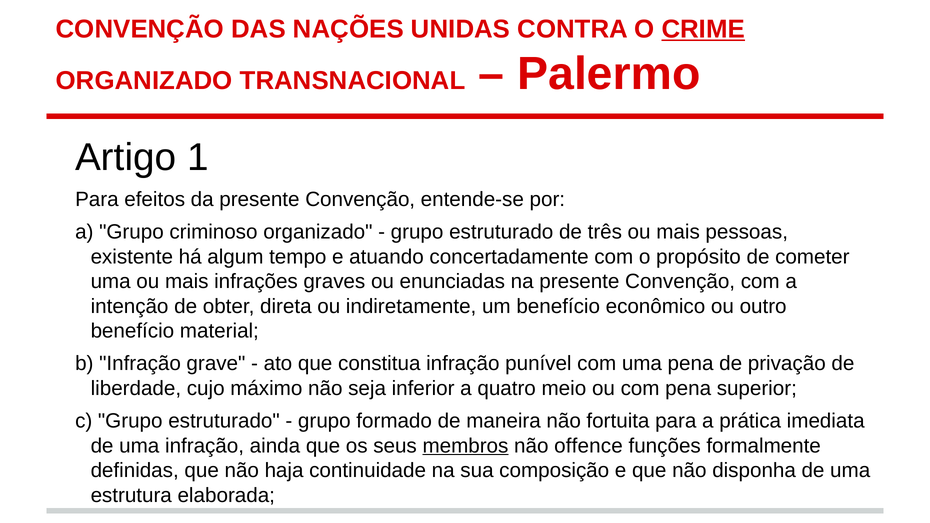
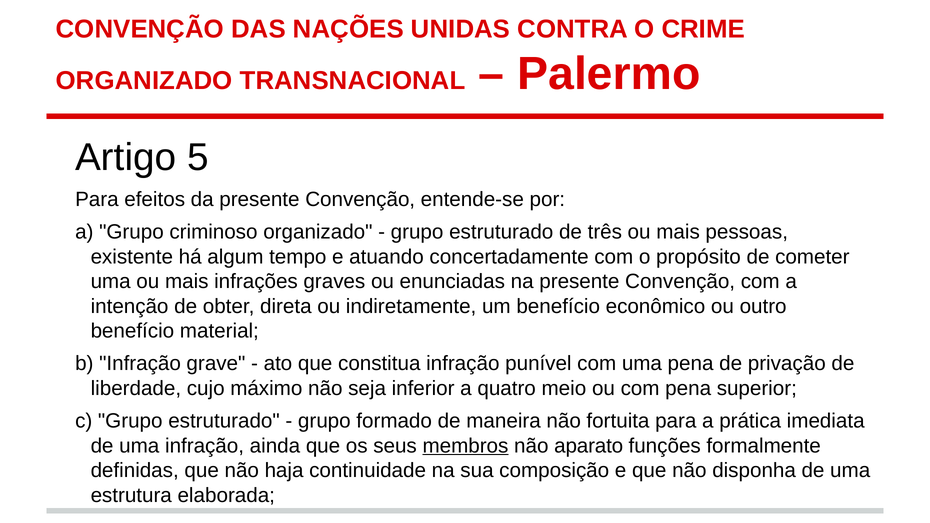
CRIME underline: present -> none
1: 1 -> 5
offence: offence -> aparato
